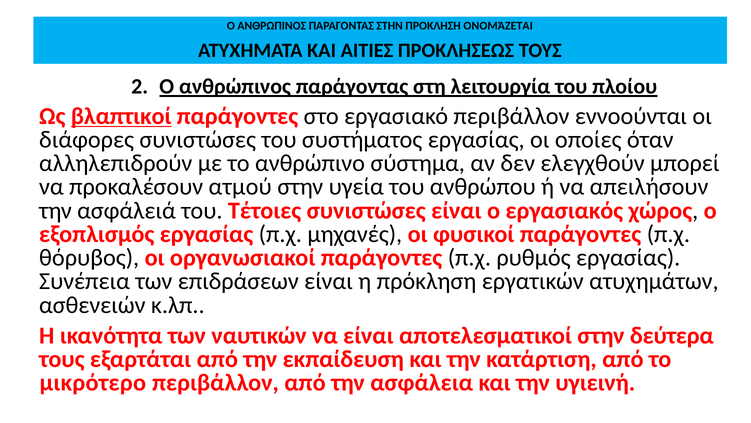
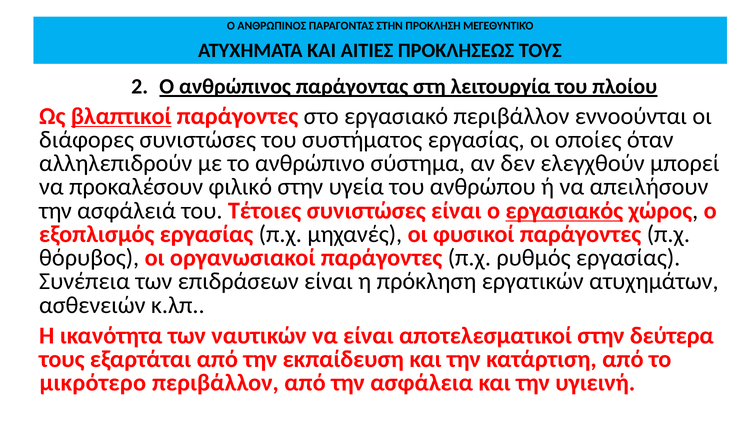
ΟΝΟΜΆΖΕΤΑΙ: ΟΝΟΜΆΖΕΤΑΙ -> ΜΕΓΕΘΥΝΤΙΚΌ
ατμού: ατμού -> φιλικό
εργασιακός underline: none -> present
